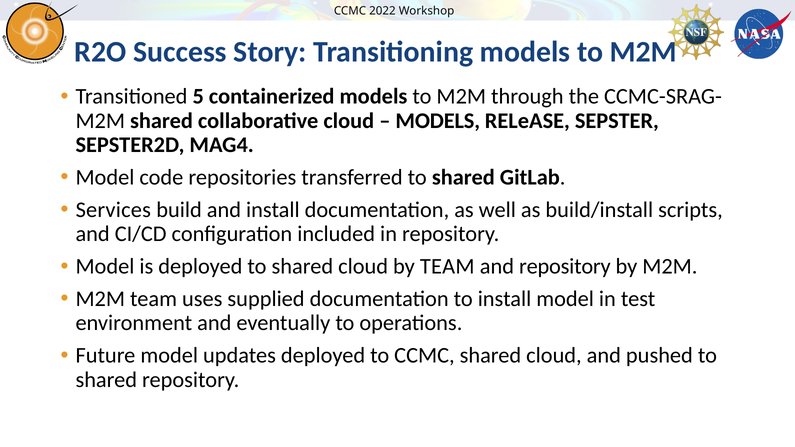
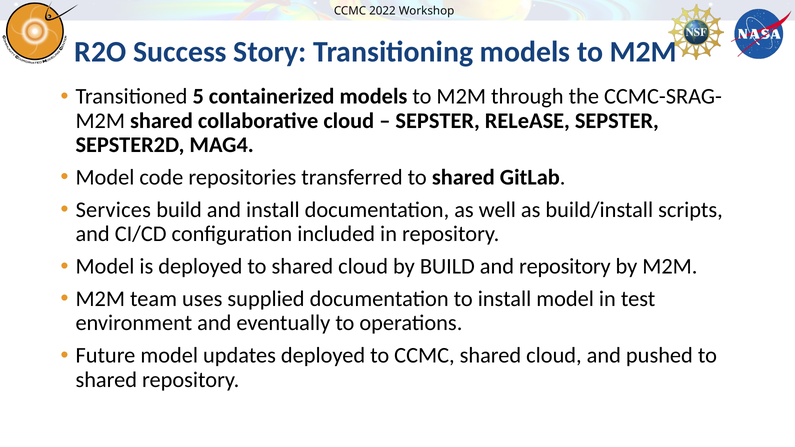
MODELS at (438, 121): MODELS -> SEPSTER
by TEAM: TEAM -> BUILD
